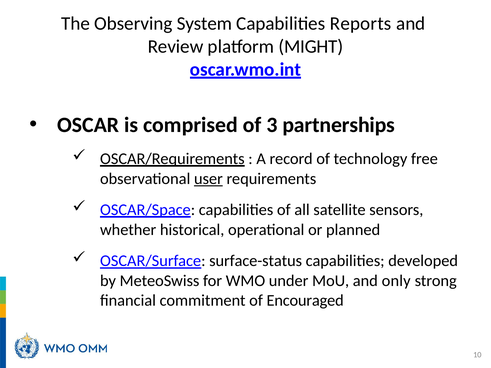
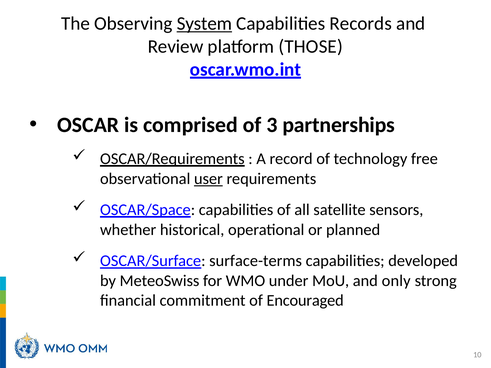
System underline: none -> present
Reports: Reports -> Records
MIGHT: MIGHT -> THOSE
surface-status: surface-status -> surface-terms
